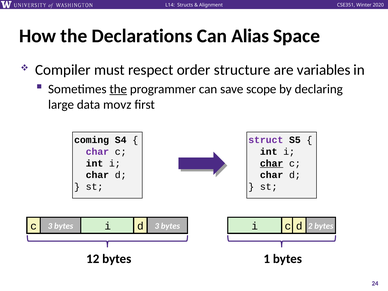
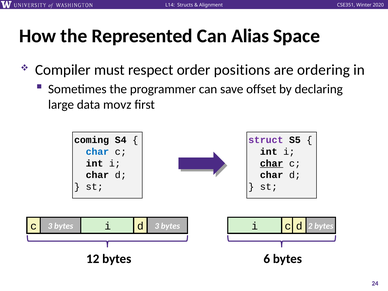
Declarations: Declarations -> Represented
structure: structure -> positions
variables: variables -> ordering
the at (118, 89) underline: present -> none
scope: scope -> offset
char at (97, 152) colour: purple -> blue
1: 1 -> 6
